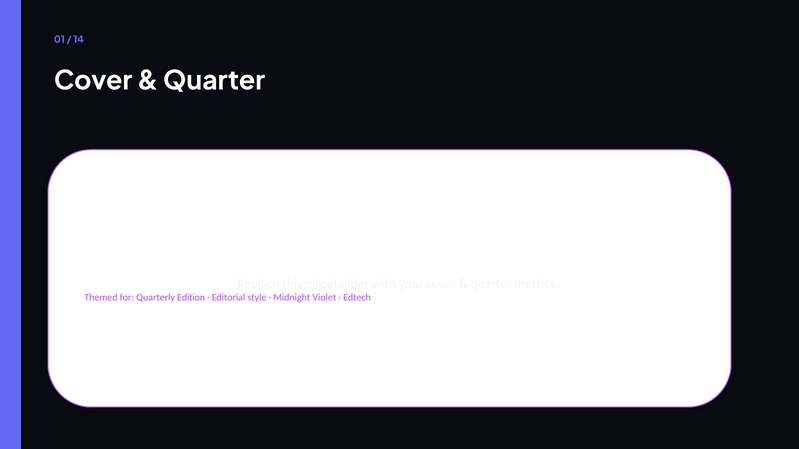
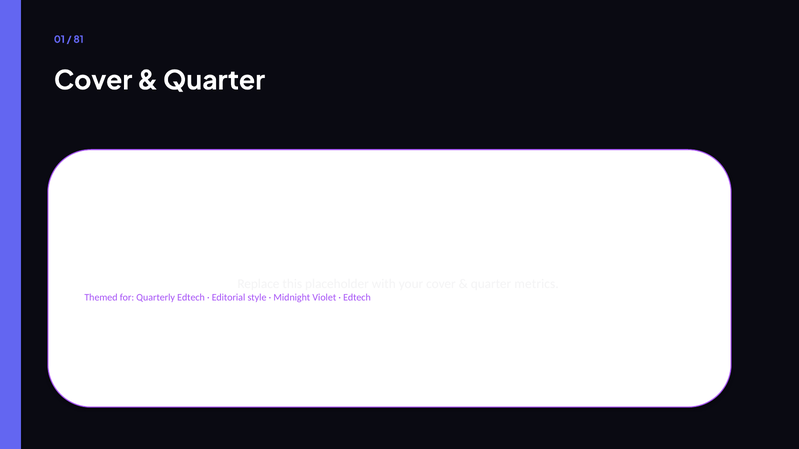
14: 14 -> 81
Quarterly Edition: Edition -> Edtech
